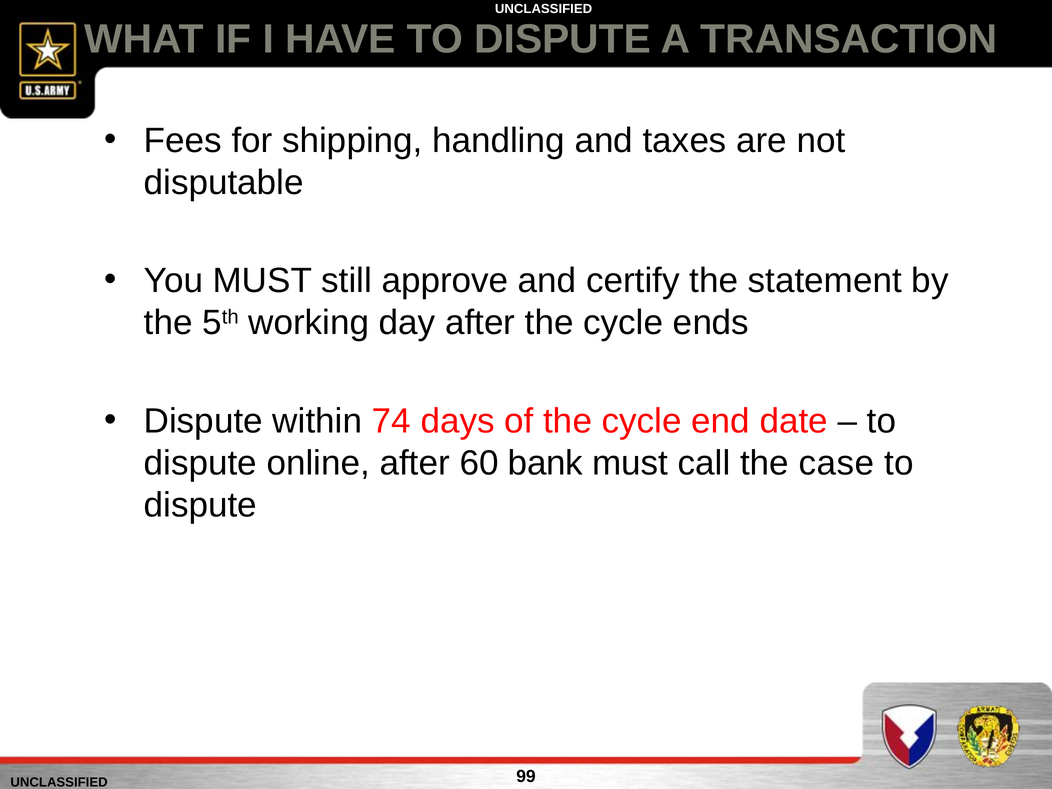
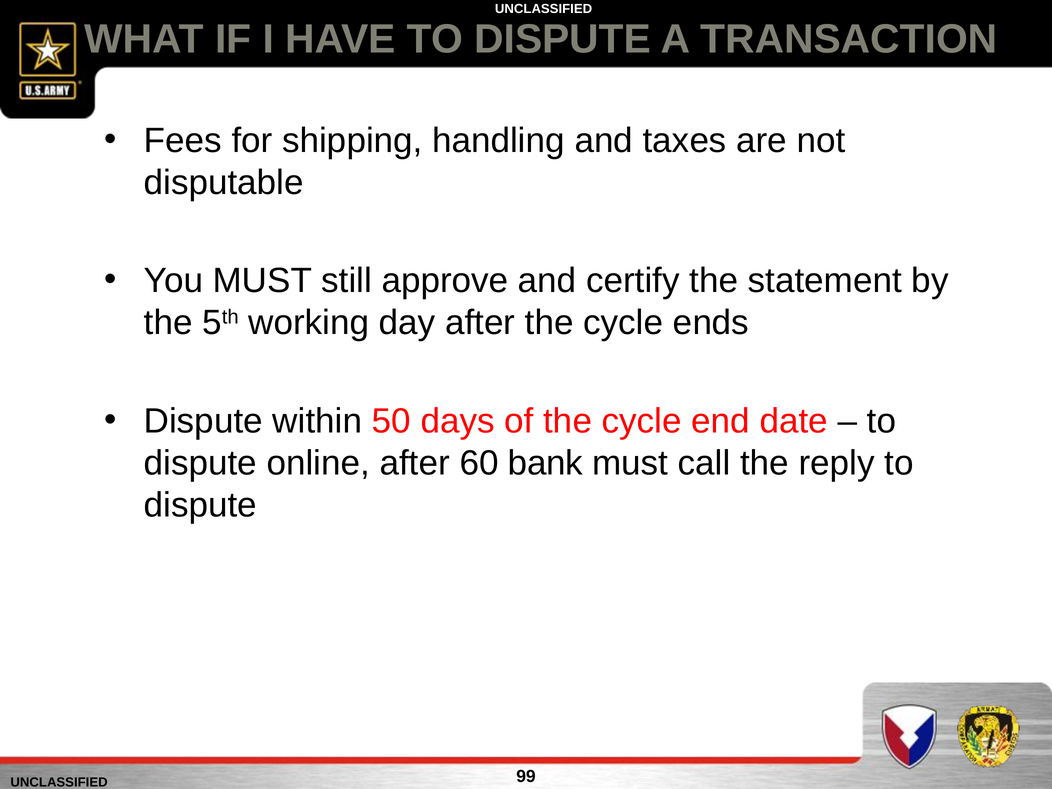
74: 74 -> 50
case: case -> reply
